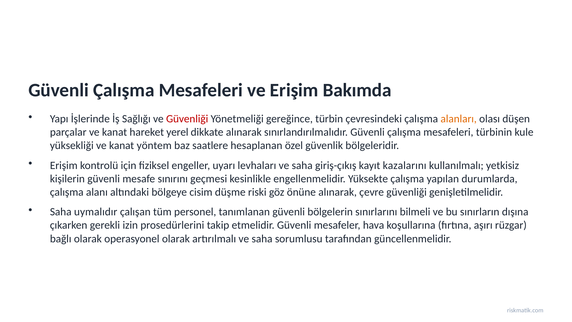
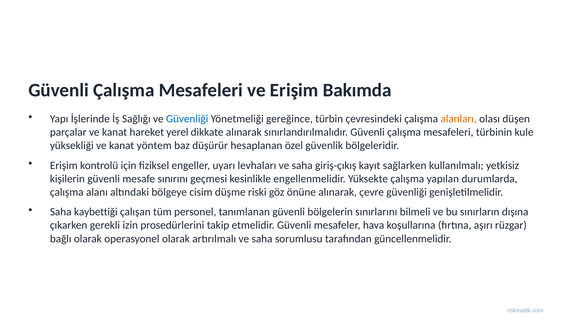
Güvenliği at (187, 119) colour: red -> blue
saatlere: saatlere -> düşürür
kazalarını: kazalarını -> sağlarken
uymalıdır: uymalıdır -> kaybettiği
